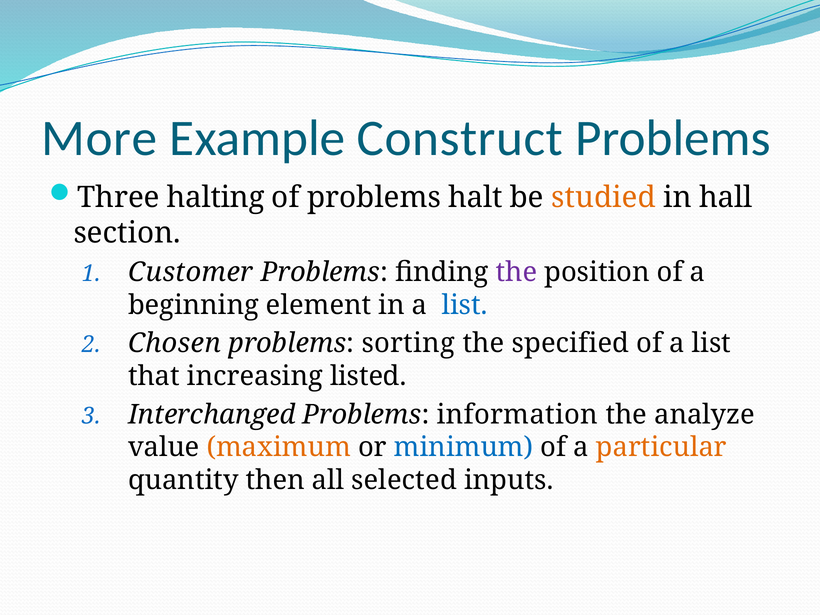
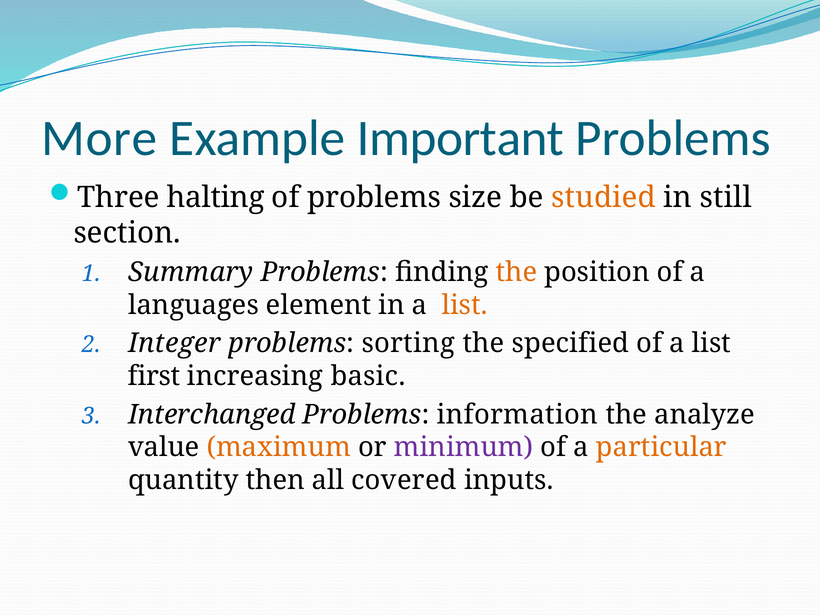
Construct: Construct -> Important
halt: halt -> size
hall: hall -> still
Customer: Customer -> Summary
the at (516, 272) colour: purple -> orange
beginning: beginning -> languages
list at (465, 305) colour: blue -> orange
Chosen: Chosen -> Integer
that: that -> first
listed: listed -> basic
minimum colour: blue -> purple
selected: selected -> covered
